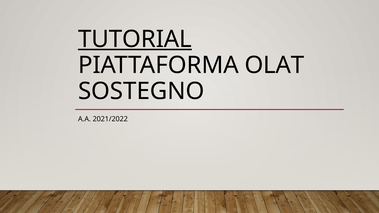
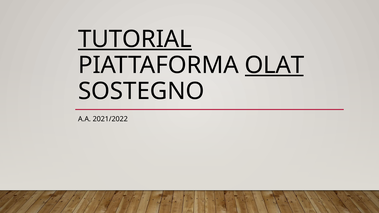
OLAT underline: none -> present
